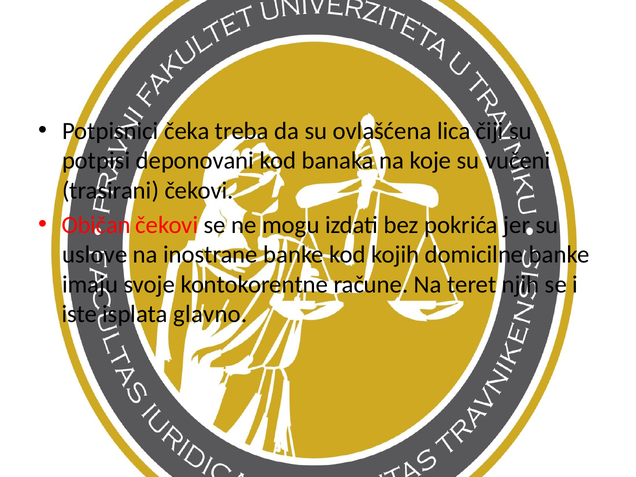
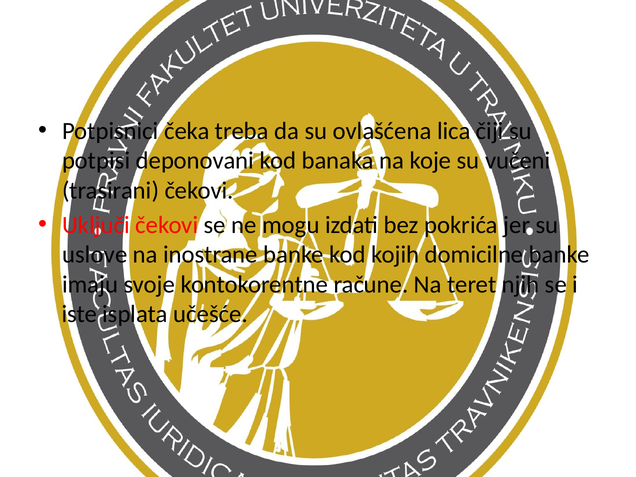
Običan: Običan -> Uključi
glavno: glavno -> učešće
